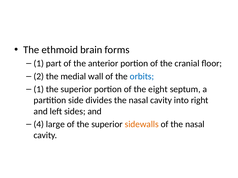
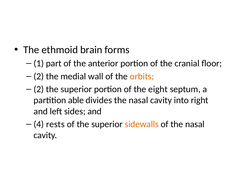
orbits colour: blue -> orange
1 at (39, 89): 1 -> 2
side: side -> able
large: large -> rests
